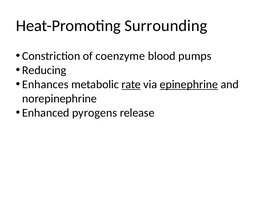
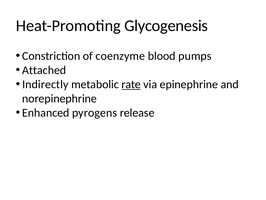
Surrounding: Surrounding -> Glycogenesis
Reducing: Reducing -> Attached
Enhances: Enhances -> Indirectly
epinephrine underline: present -> none
